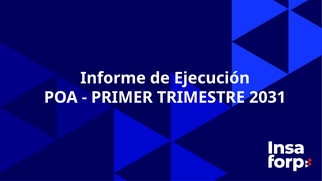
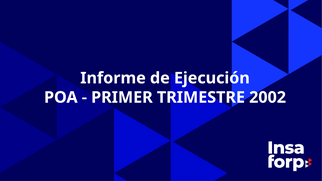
2031: 2031 -> 2002
